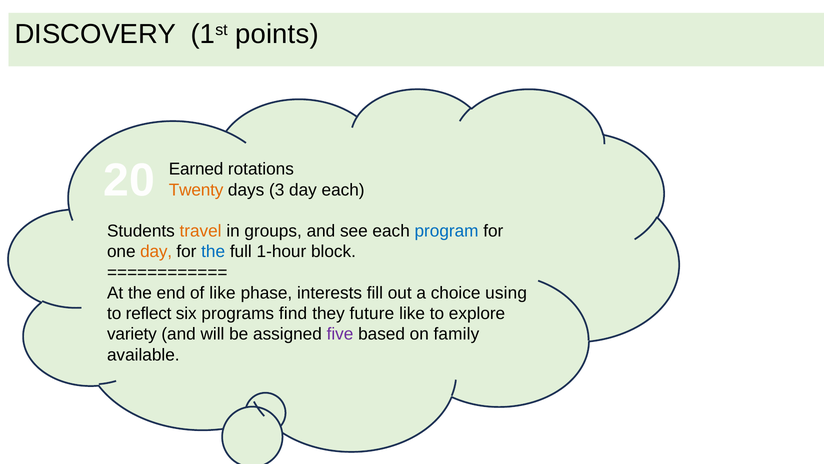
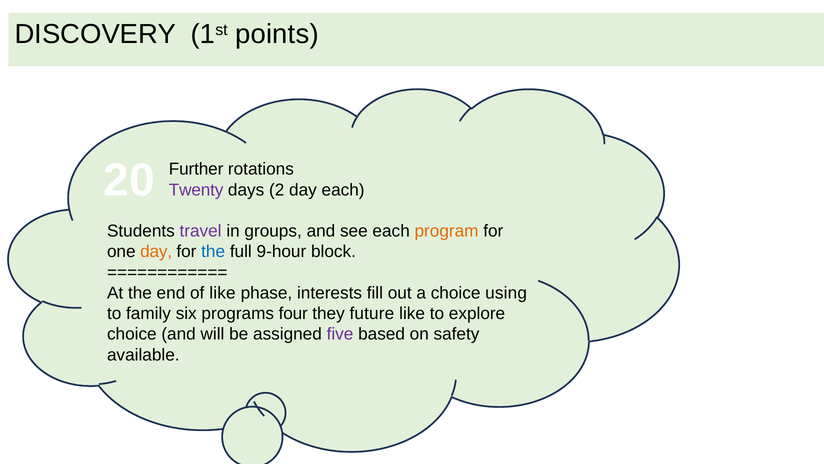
Earned: Earned -> Further
Twenty colour: orange -> purple
3: 3 -> 2
travel colour: orange -> purple
program colour: blue -> orange
1-hour: 1-hour -> 9-hour
reflect: reflect -> family
find: find -> four
variety at (132, 334): variety -> choice
family: family -> safety
